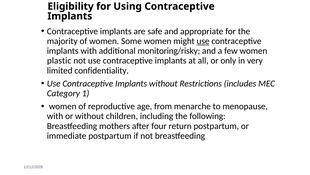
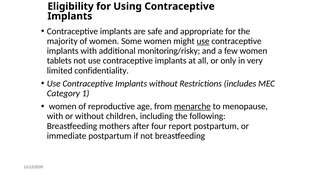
plastic: plastic -> tablets
menarche underline: none -> present
return: return -> report
